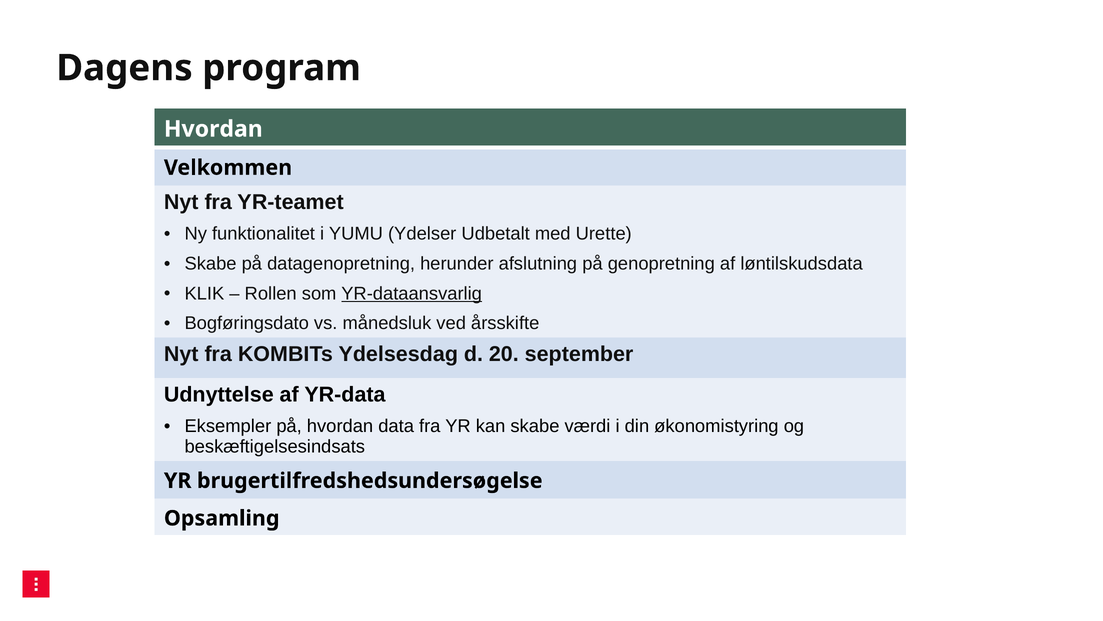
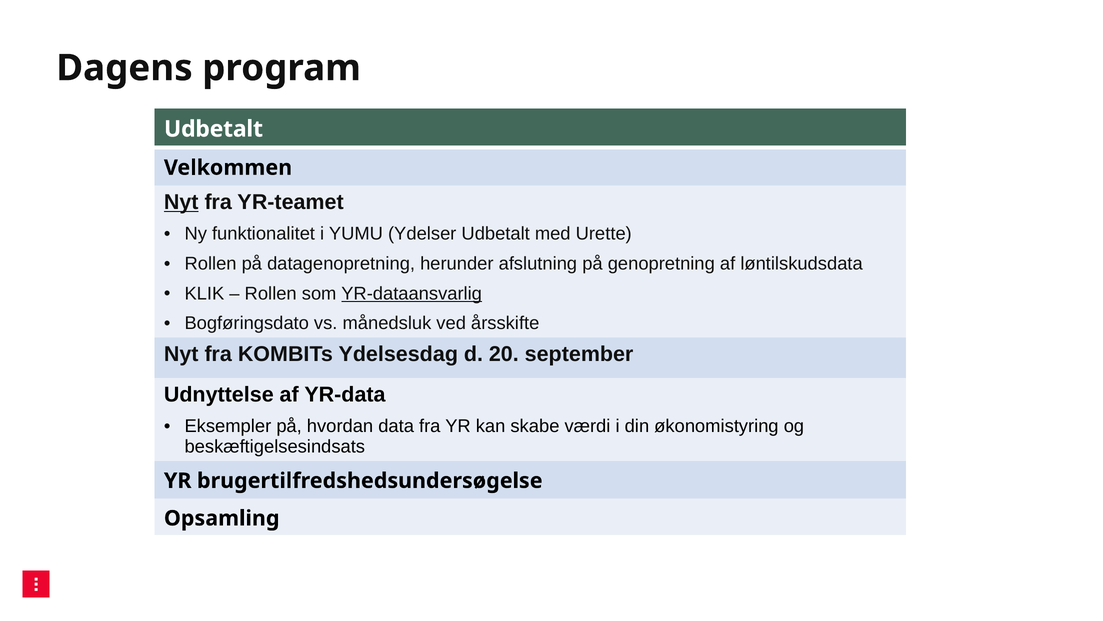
Hvordan at (213, 129): Hvordan -> Udbetalt
Nyt at (181, 202) underline: none -> present
Skabe at (211, 263): Skabe -> Rollen
